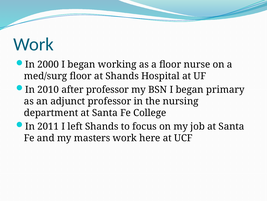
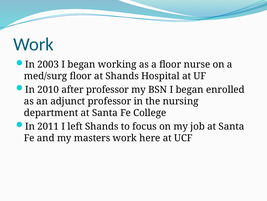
2000: 2000 -> 2003
primary: primary -> enrolled
